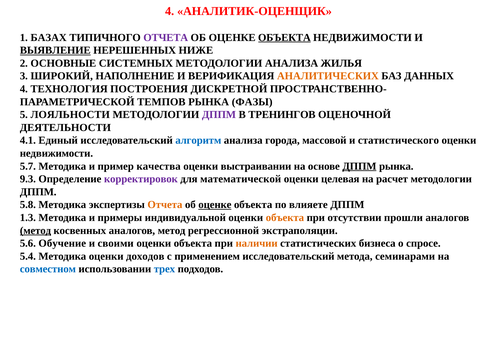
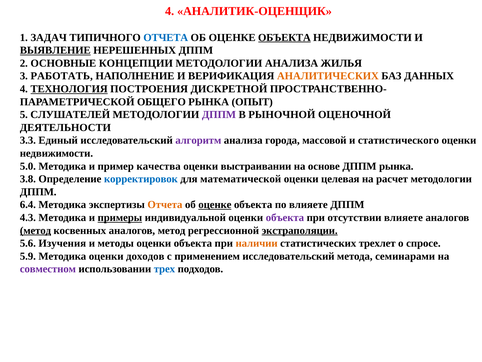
БАЗАХ: БАЗАХ -> ЗАДАЧ
ОТЧЕТА at (166, 37) colour: purple -> blue
НЕРЕШЕННЫХ НИЖЕ: НИЖЕ -> ДППМ
СИСТЕМНЫХ: СИСТЕМНЫХ -> КОНЦЕПЦИИ
ШИРОКИЙ: ШИРОКИЙ -> РАБОТАТЬ
ТЕХНОЛОГИЯ underline: none -> present
ТЕМПОВ: ТЕМПОВ -> ОБЩЕГО
ФАЗЫ: ФАЗЫ -> ОПЫТ
ЛОЯЛЬНОСТИ: ЛОЯЛЬНОСТИ -> СЛУШАТЕЛЕЙ
ТРЕНИНГОВ: ТРЕНИНГОВ -> РЫНОЧНОЙ
4.1: 4.1 -> 3.3
алгоритм colour: blue -> purple
5.7: 5.7 -> 5.0
ДППМ at (359, 166) underline: present -> none
9.3: 9.3 -> 3.8
корректировок colour: purple -> blue
5.8: 5.8 -> 6.4
1.3: 1.3 -> 4.3
примеры underline: none -> present
объекта at (285, 217) colour: orange -> purple
отсутствии прошли: прошли -> влияете
экстраполяции underline: none -> present
Обучение: Обучение -> Изучения
своими: своими -> методы
бизнеса: бизнеса -> трехлет
5.4: 5.4 -> 5.9
совместном colour: blue -> purple
